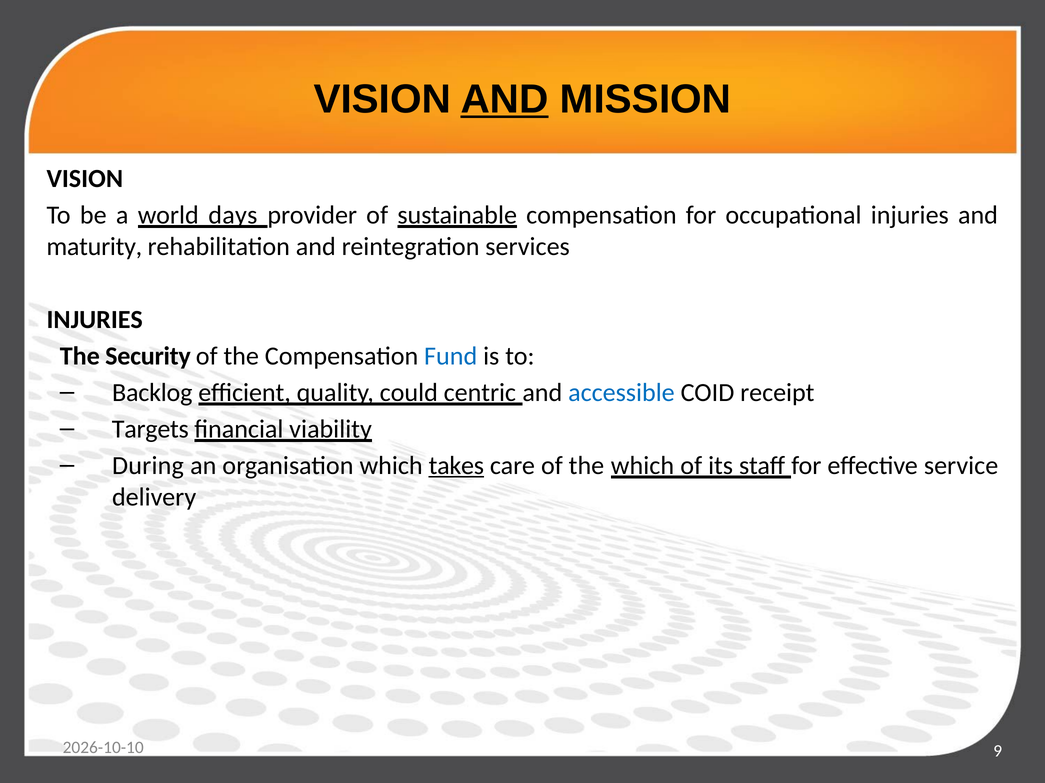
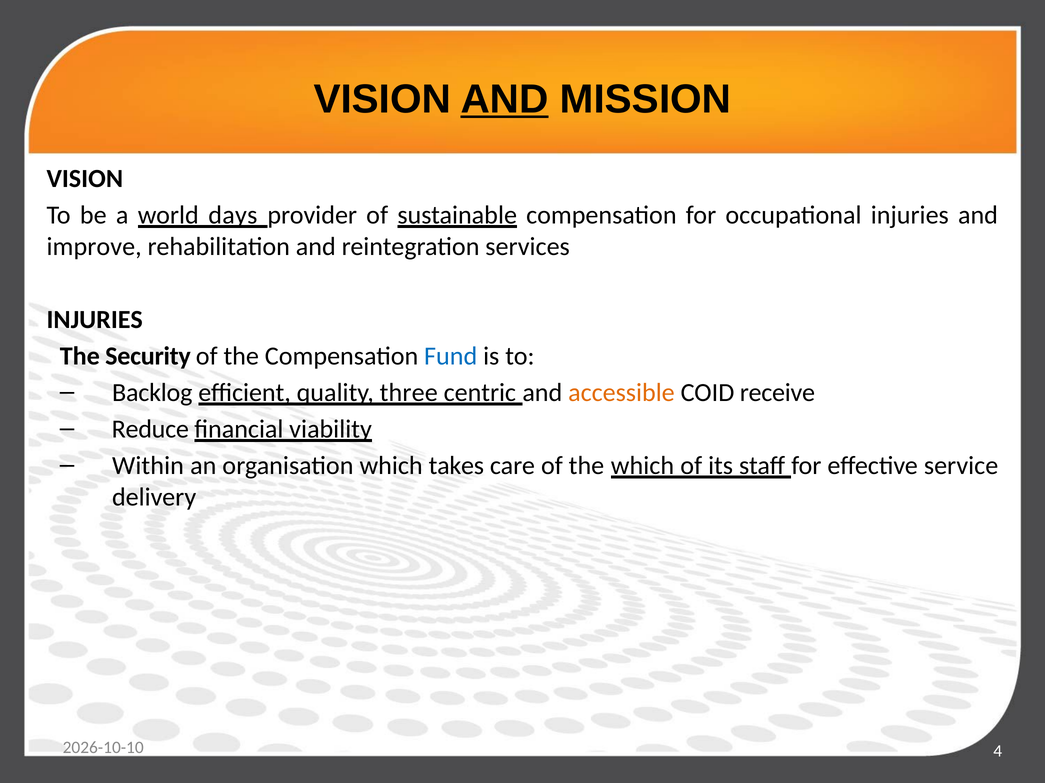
maturity: maturity -> improve
could: could -> three
accessible colour: blue -> orange
receipt: receipt -> receive
Targets: Targets -> Reduce
During: During -> Within
takes underline: present -> none
9: 9 -> 4
